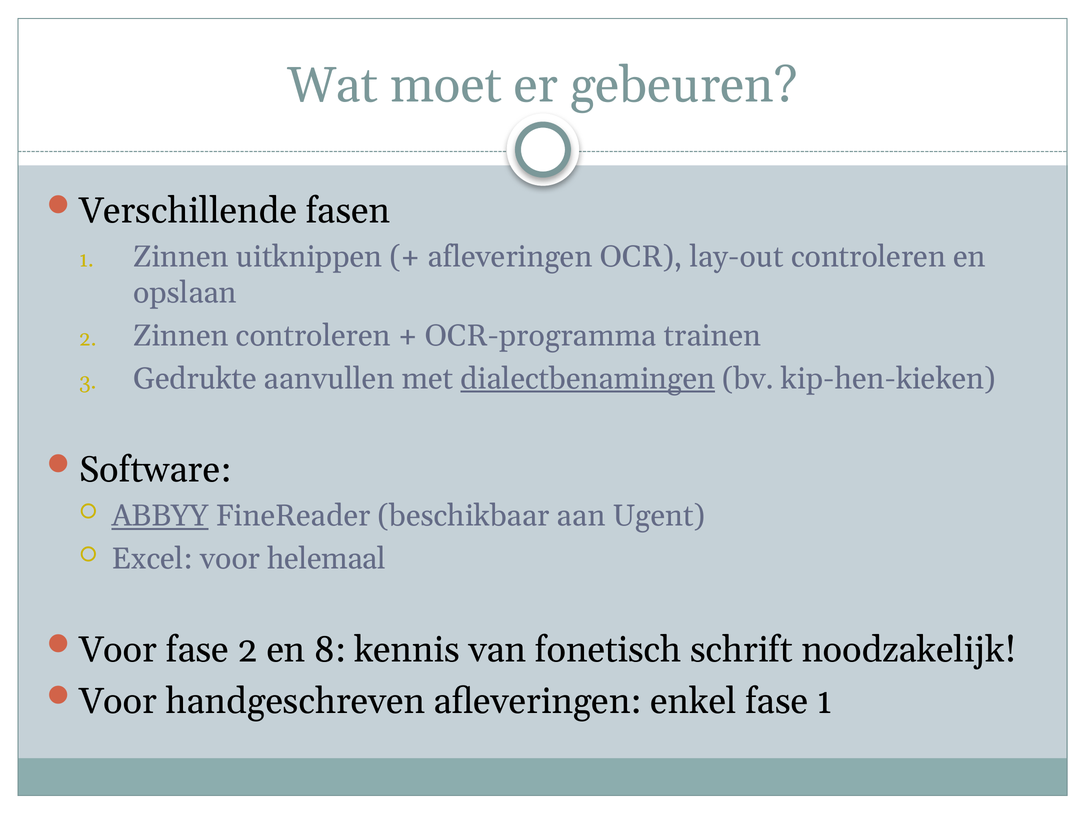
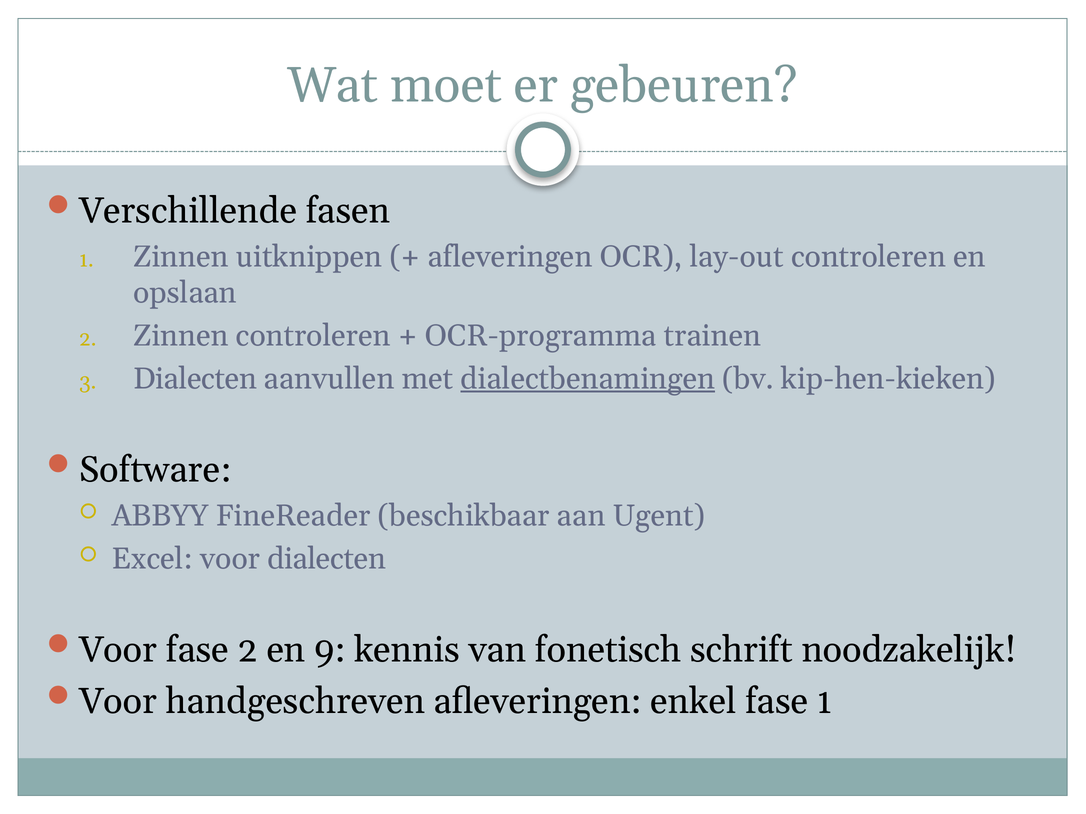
3 Gedrukte: Gedrukte -> Dialecten
ABBYY underline: present -> none
voor helemaal: helemaal -> dialecten
8: 8 -> 9
